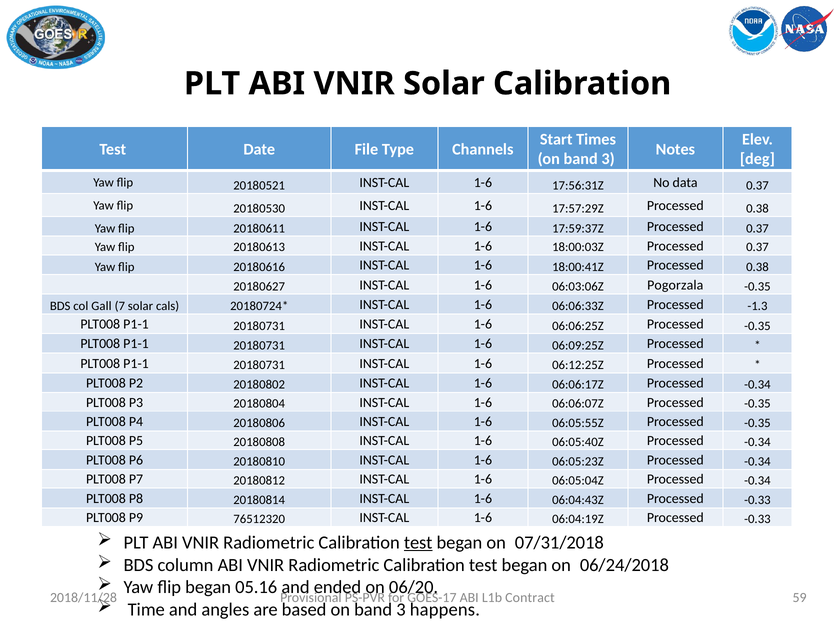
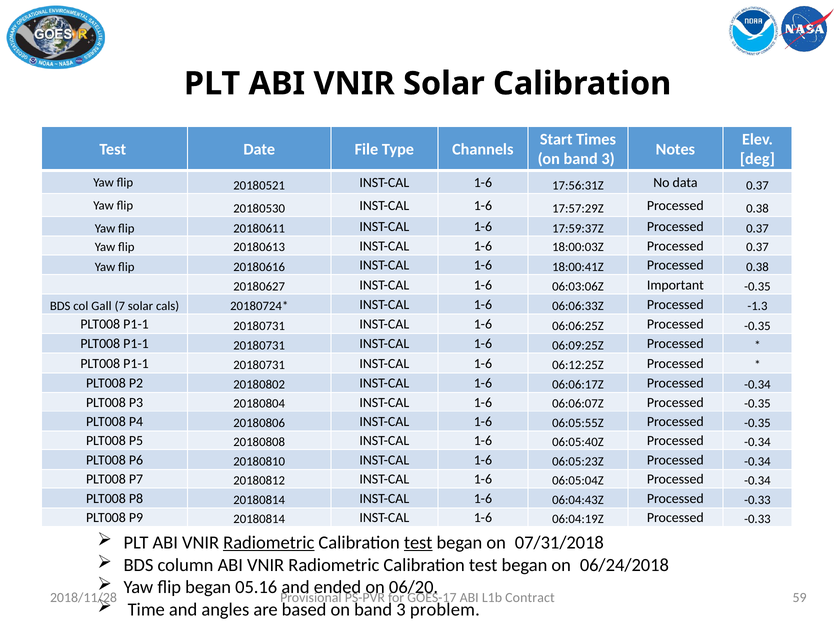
Pogorzala: Pogorzala -> Important
P9 76512320: 76512320 -> 20180814
Radiometric at (269, 542) underline: none -> present
happens: happens -> problem
